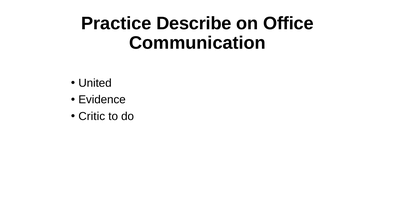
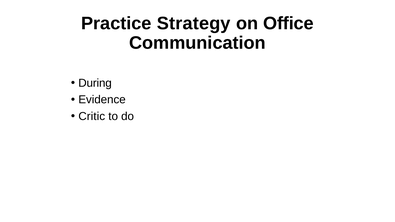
Describe: Describe -> Strategy
United: United -> During
